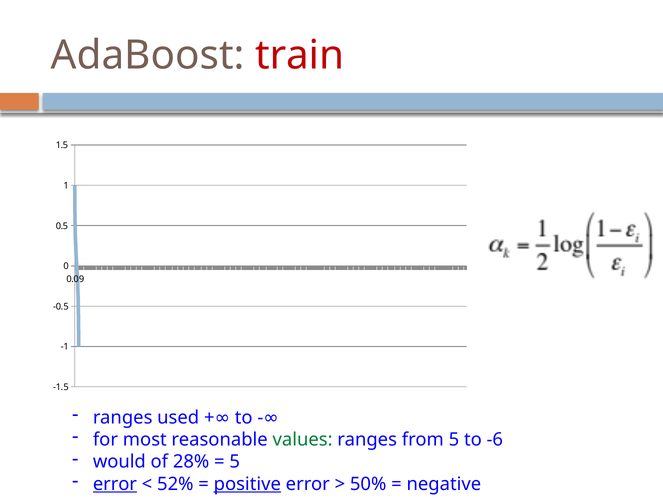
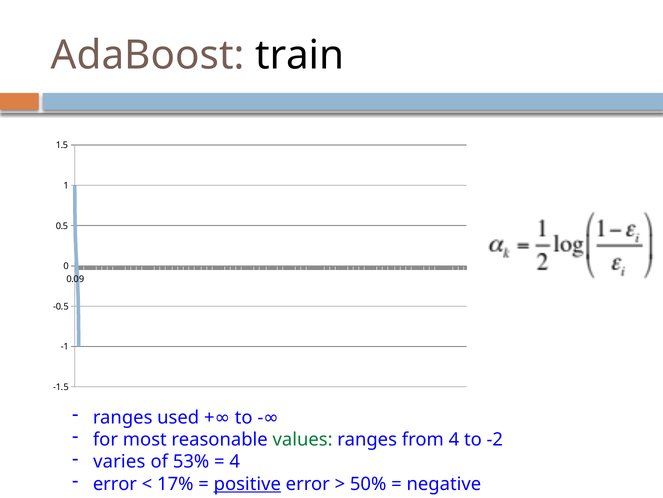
train colour: red -> black
from 5: 5 -> 4
-6: -6 -> -2
would: would -> varies
28%: 28% -> 53%
5 at (235, 461): 5 -> 4
error at (115, 483) underline: present -> none
52%: 52% -> 17%
